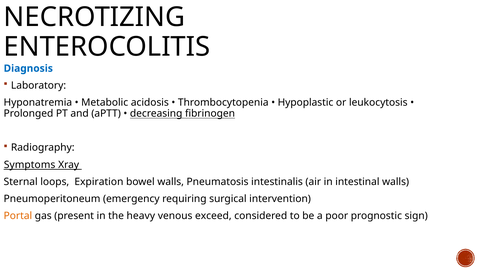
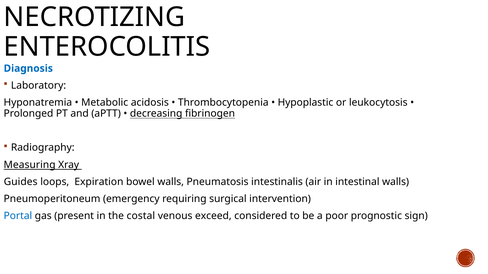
Symptoms: Symptoms -> Measuring
Sternal: Sternal -> Guides
Portal colour: orange -> blue
heavy: heavy -> costal
